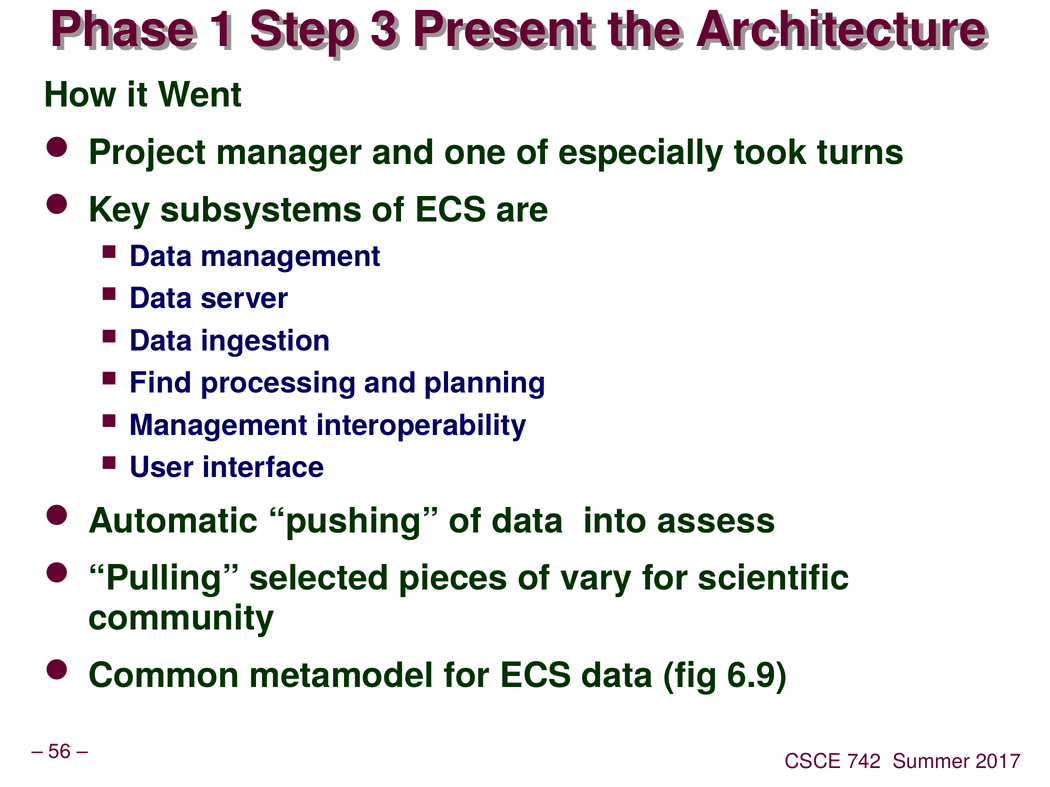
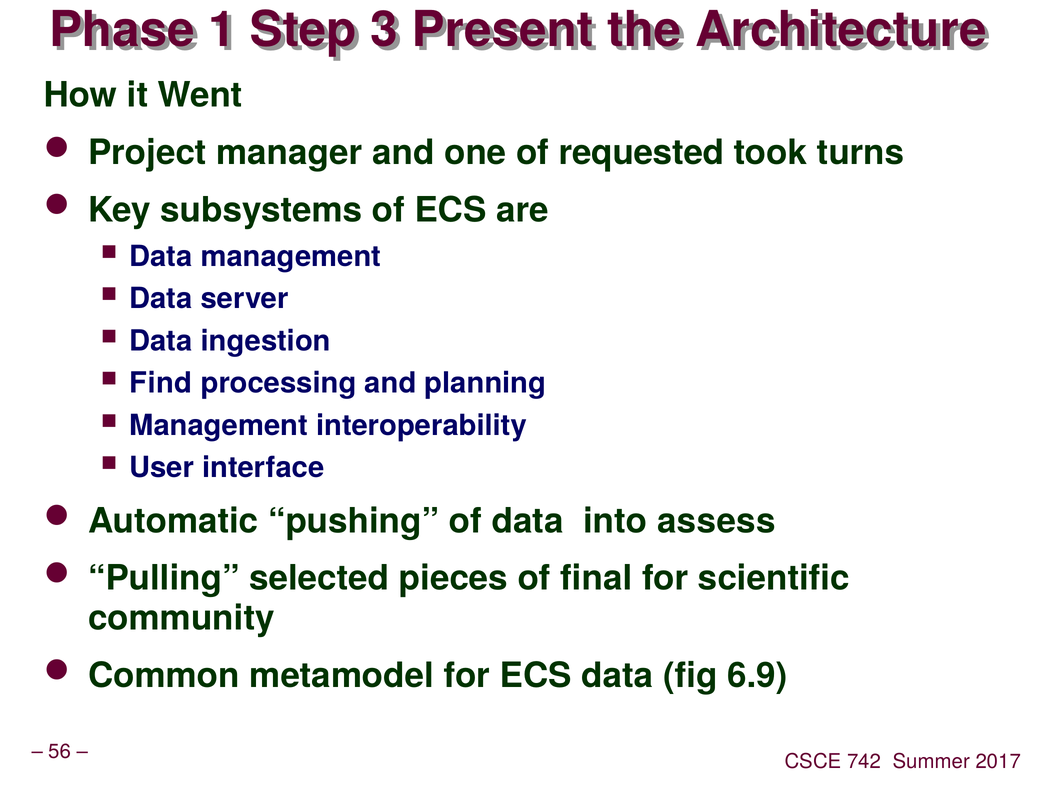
especially: especially -> requested
vary: vary -> final
